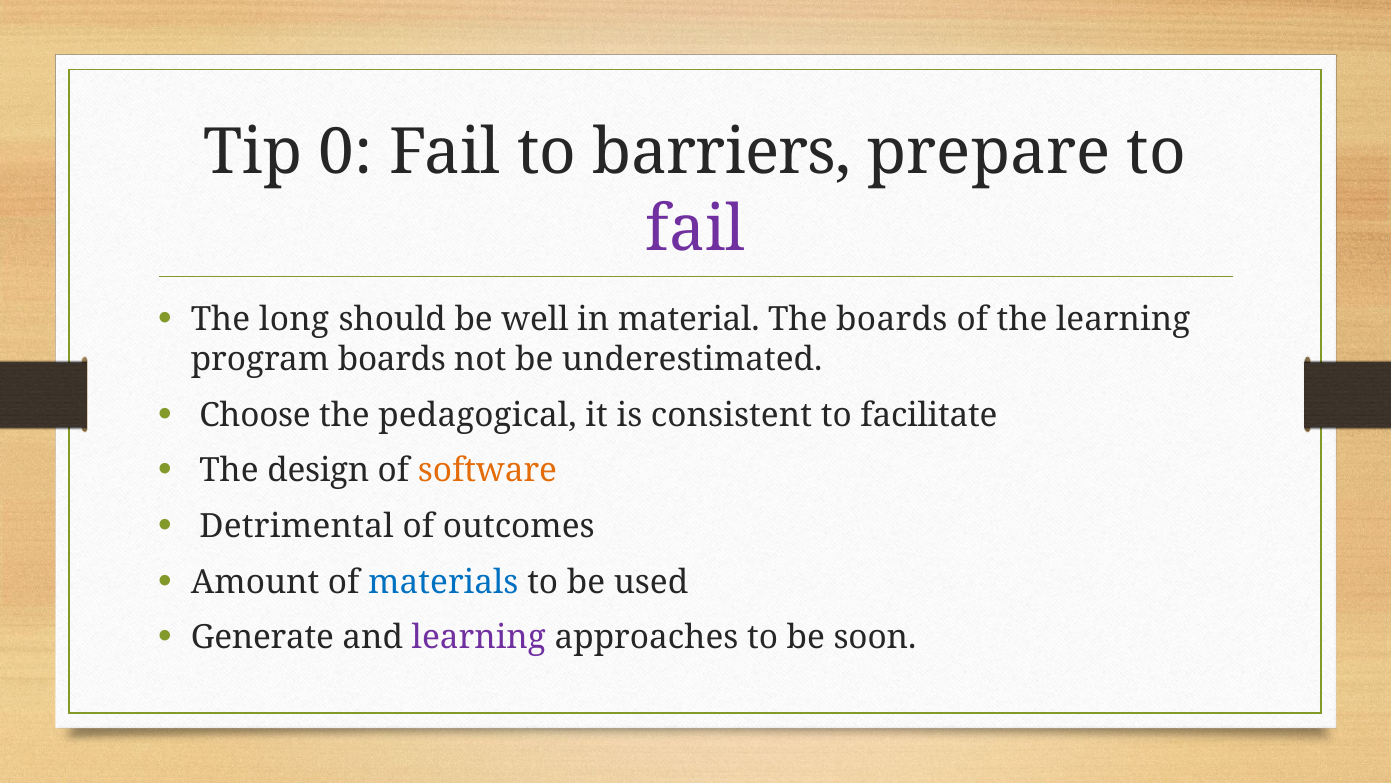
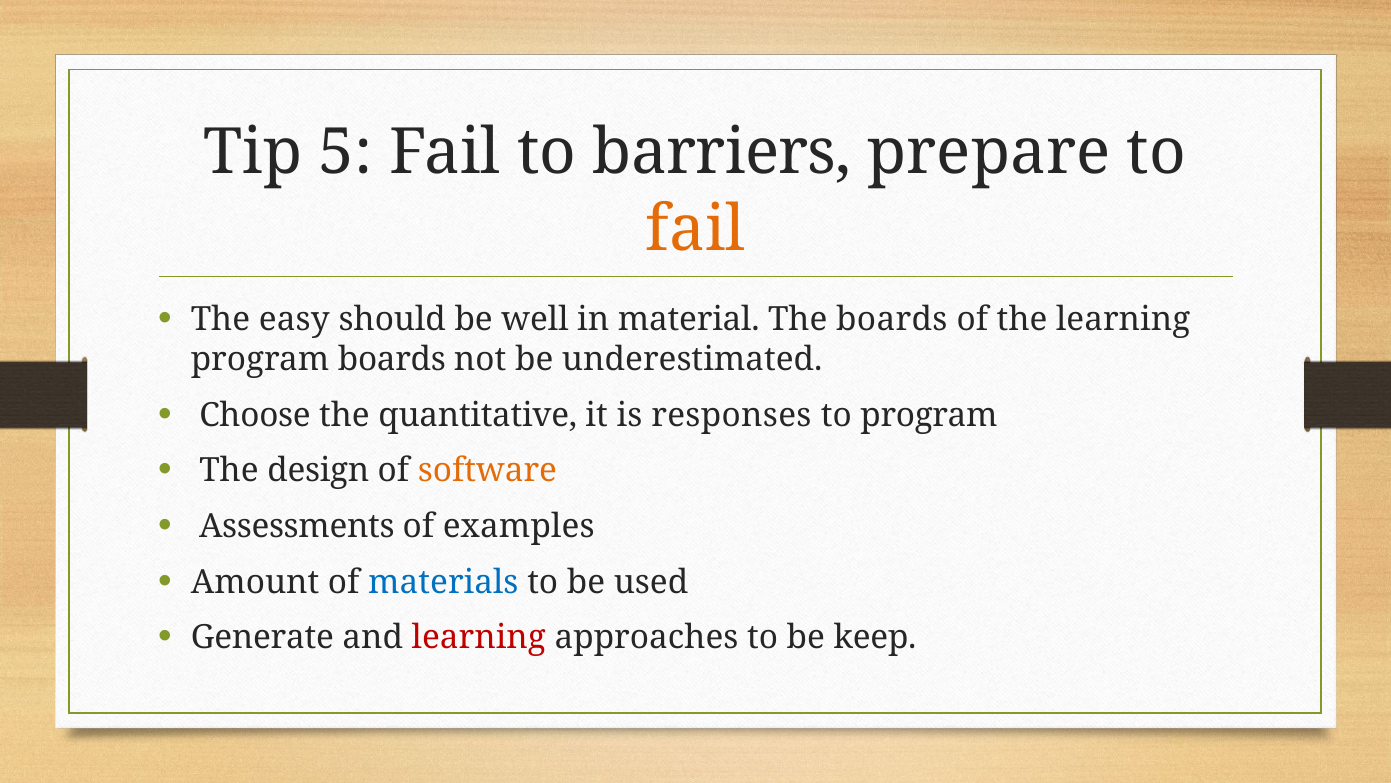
0: 0 -> 5
fail at (695, 229) colour: purple -> orange
long: long -> easy
pedagogical: pedagogical -> quantitative
consistent: consistent -> responses
to facilitate: facilitate -> program
Detrimental: Detrimental -> Assessments
outcomes: outcomes -> examples
learning at (479, 637) colour: purple -> red
soon: soon -> keep
